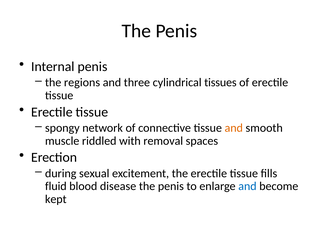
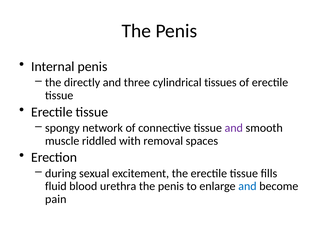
regions: regions -> directly
and at (234, 128) colour: orange -> purple
disease: disease -> urethra
kept: kept -> pain
